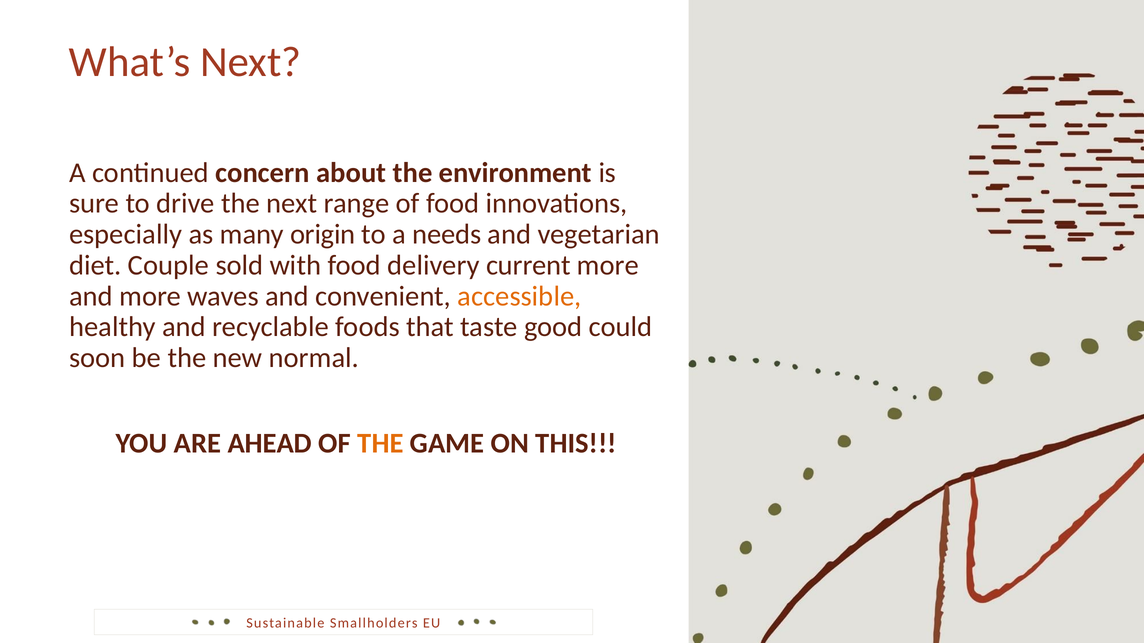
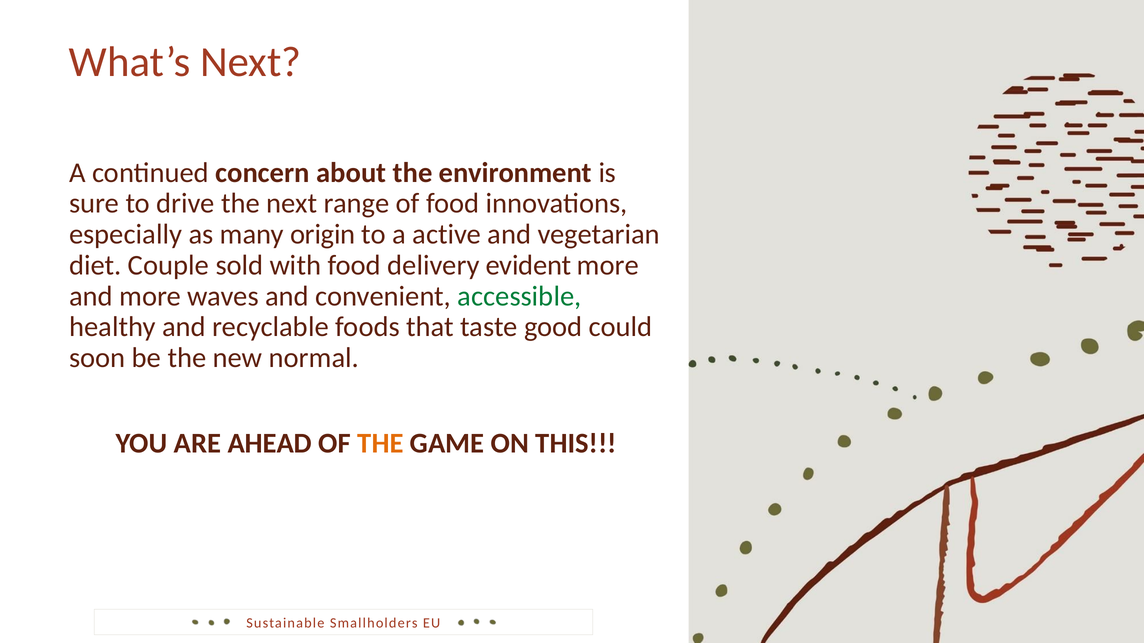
needs: needs -> active
current: current -> evident
accessible colour: orange -> green
